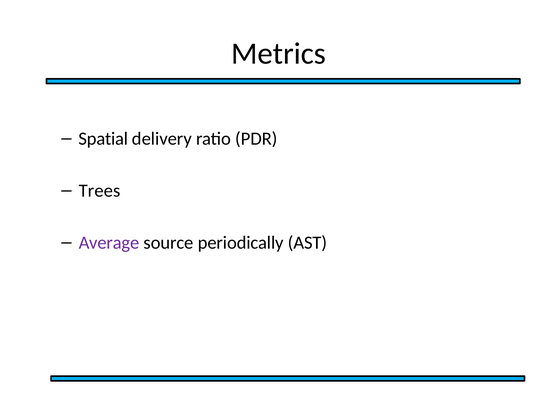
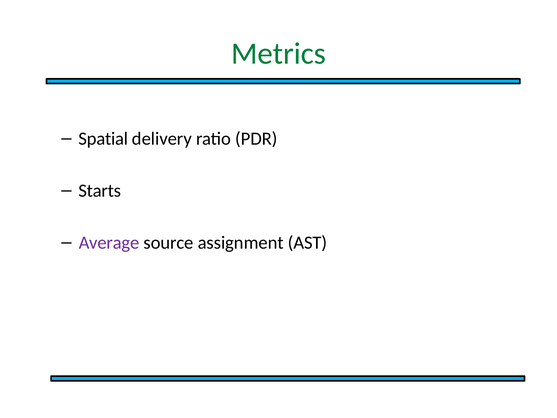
Metrics colour: black -> green
Trees: Trees -> Starts
periodically: periodically -> assignment
